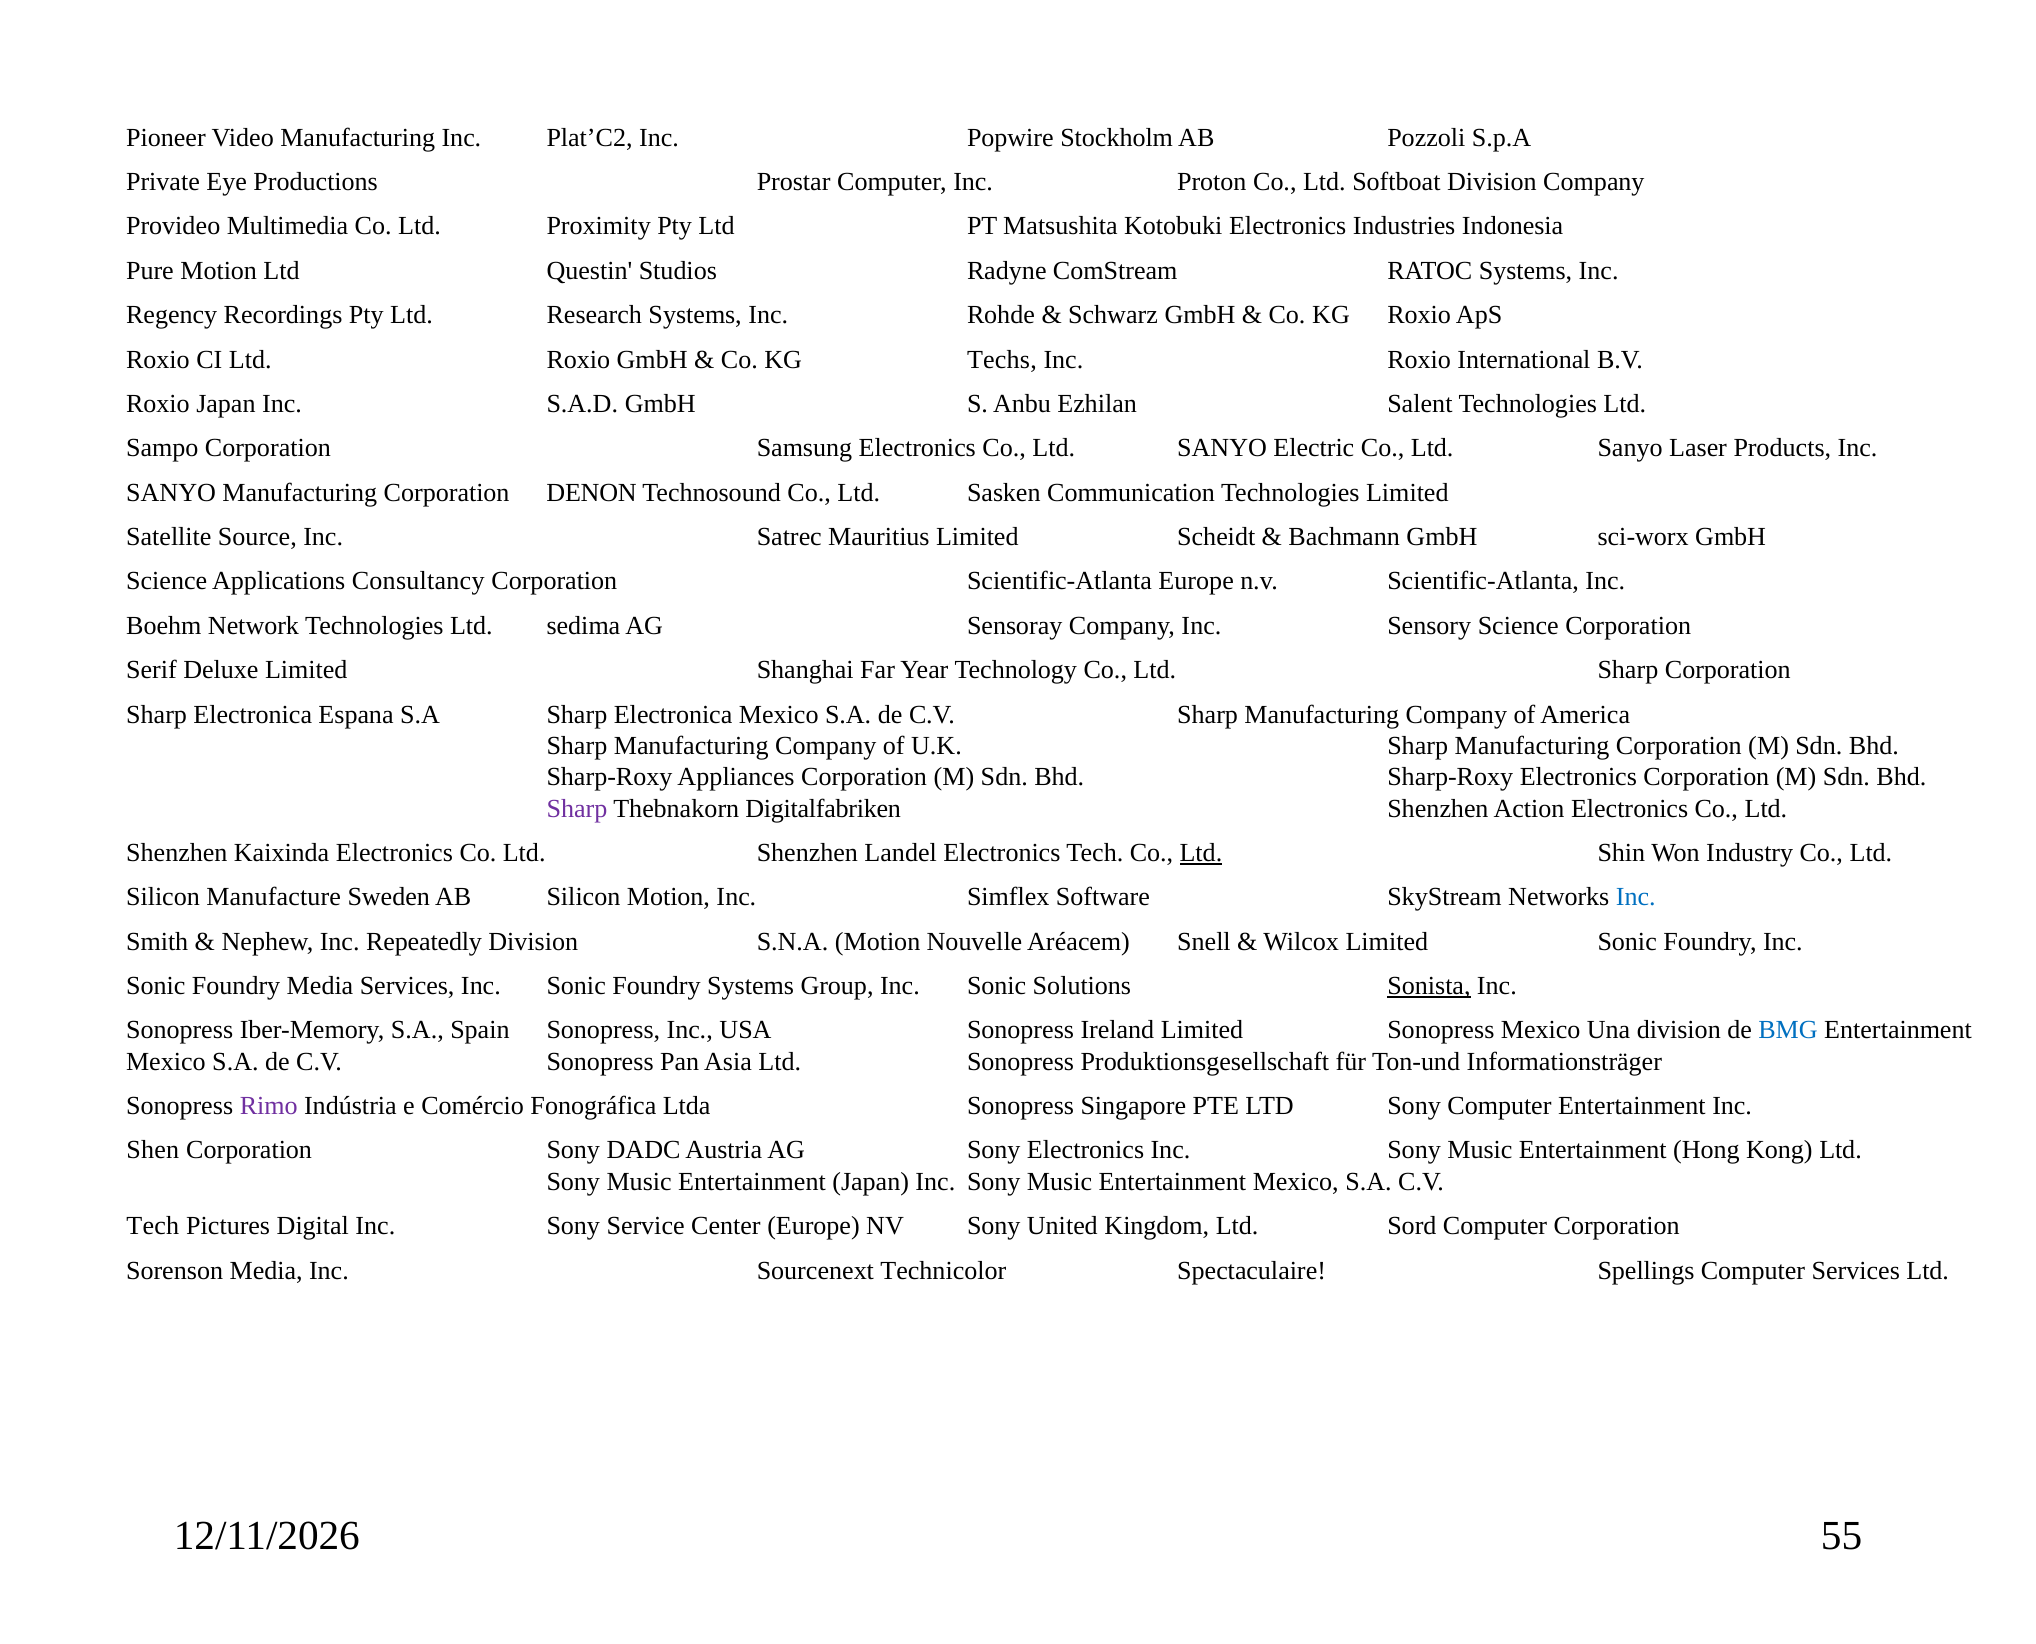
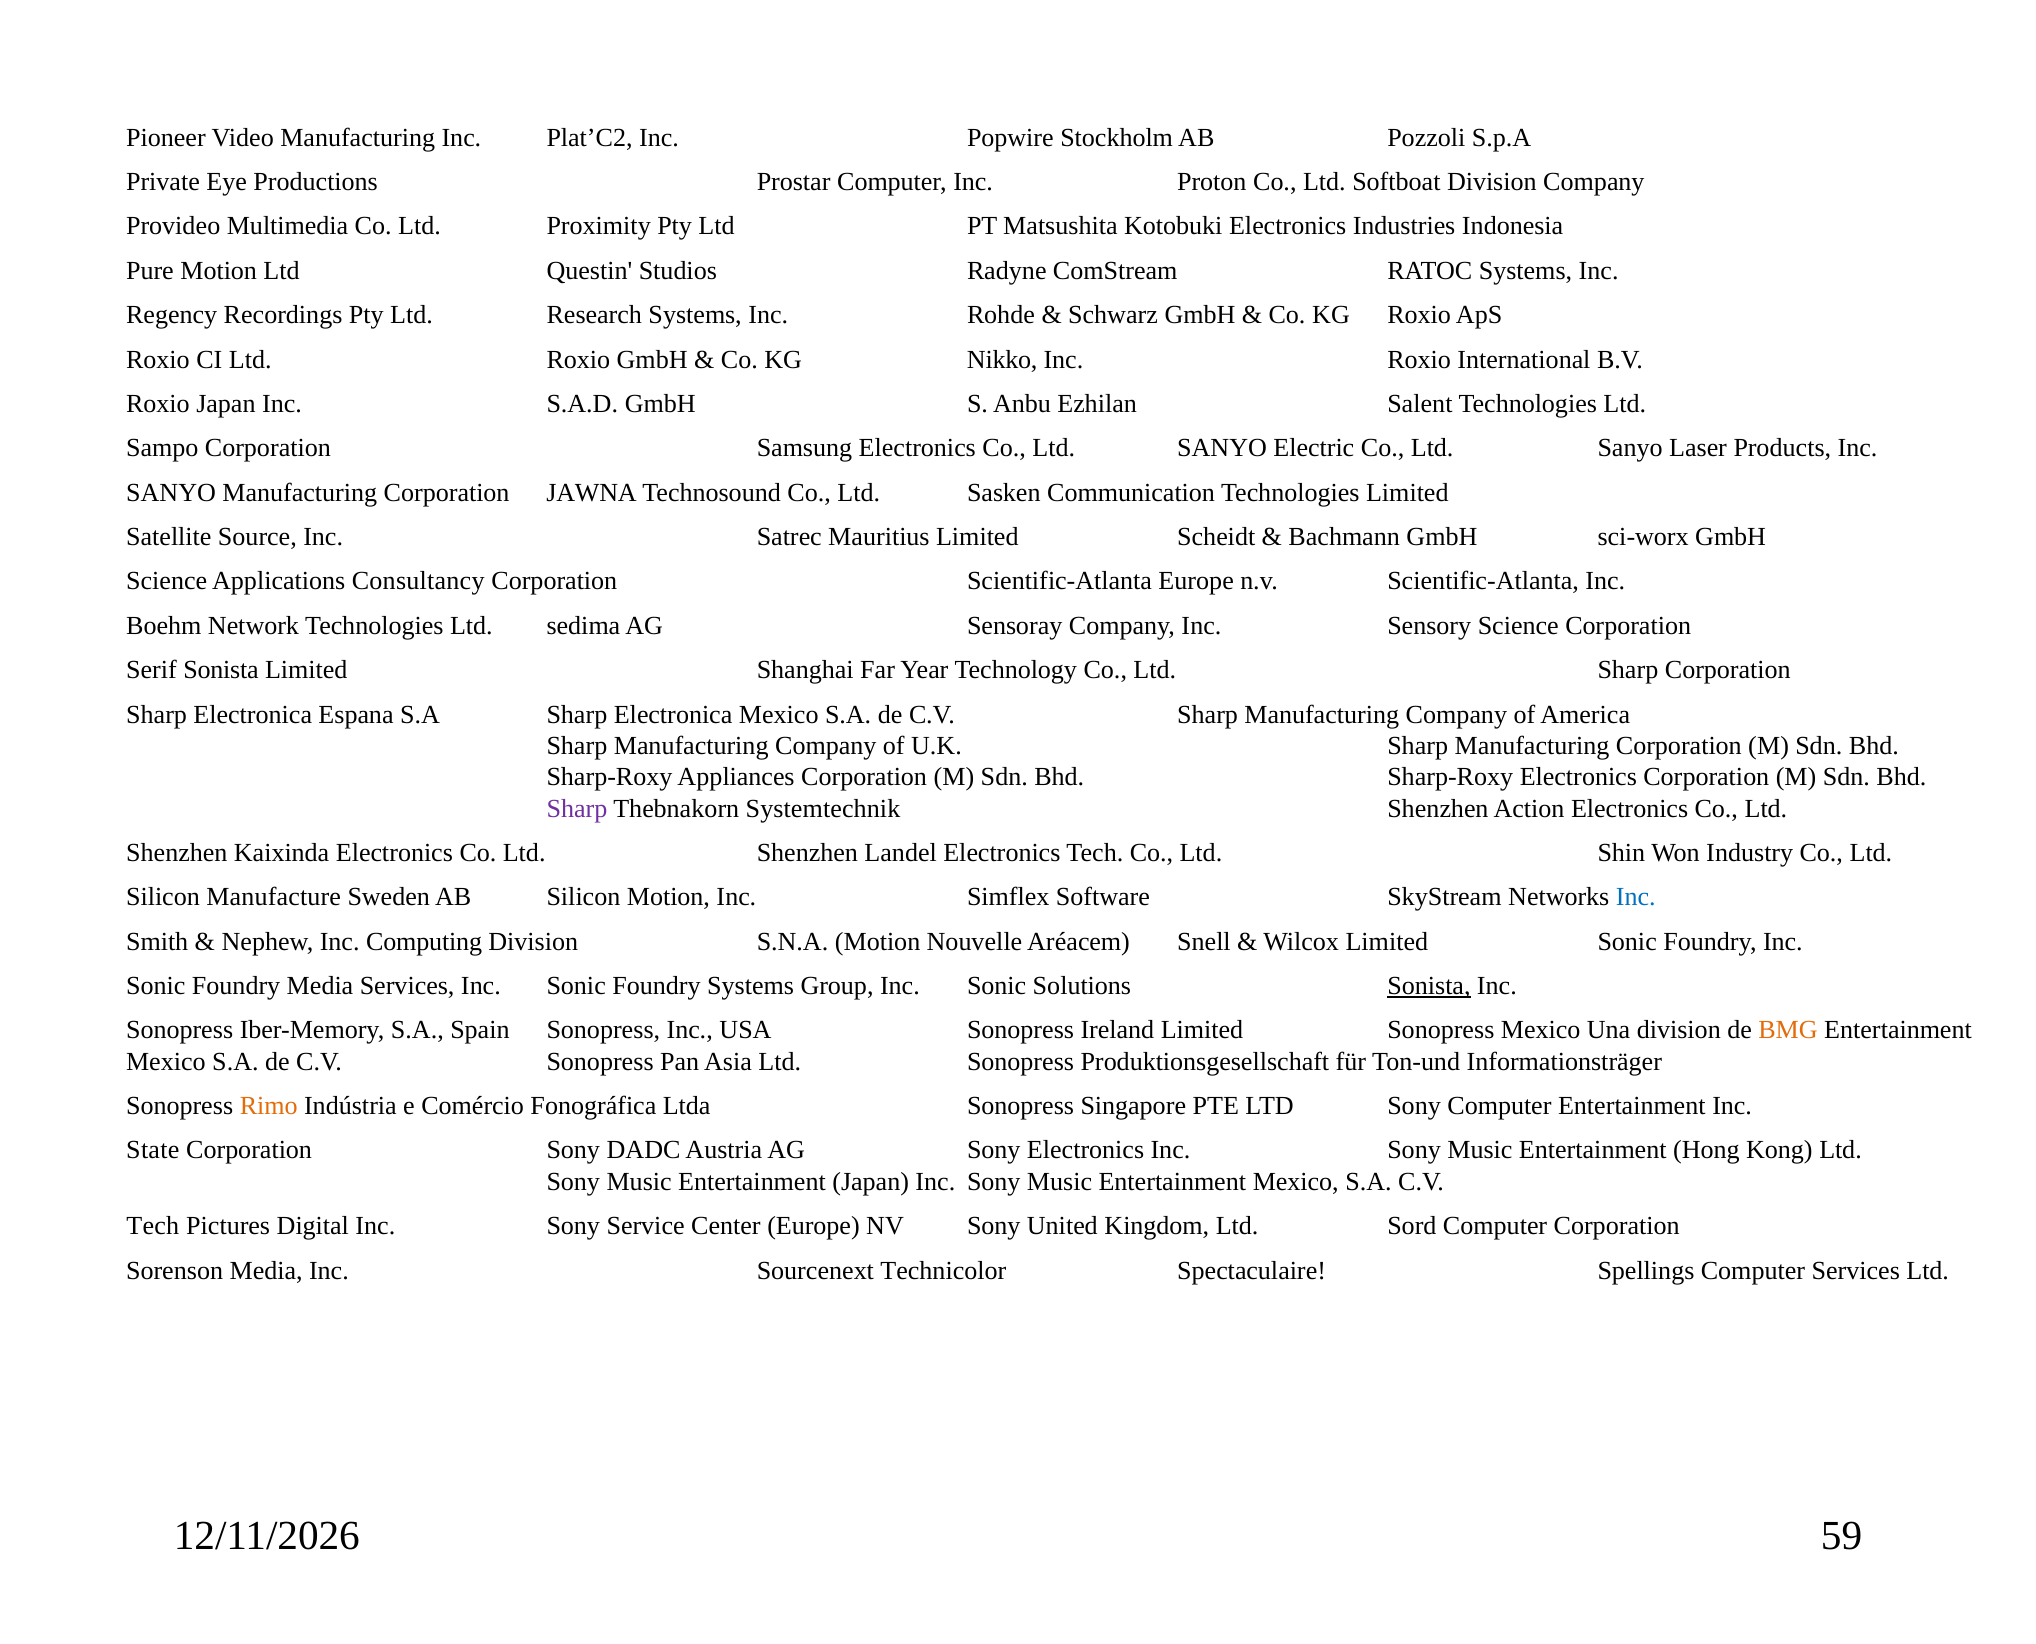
Techs: Techs -> Nikko
DENON: DENON -> JAWNA
Serif Deluxe: Deluxe -> Sonista
Digitalfabriken: Digitalfabriken -> Systemtechnik
Ltd at (1201, 853) underline: present -> none
Repeatedly: Repeatedly -> Computing
BMG colour: blue -> orange
Rimo colour: purple -> orange
Shen: Shen -> State
55: 55 -> 59
